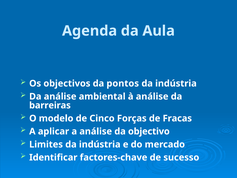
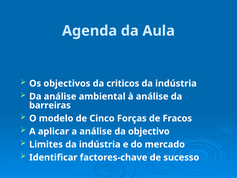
pontos: pontos -> criticos
Fracas: Fracas -> Fracos
